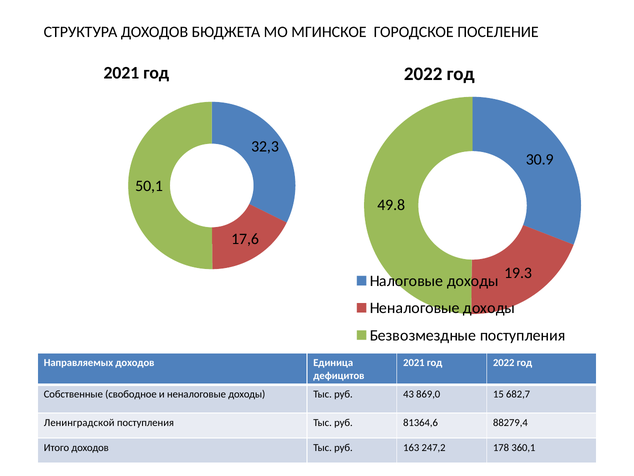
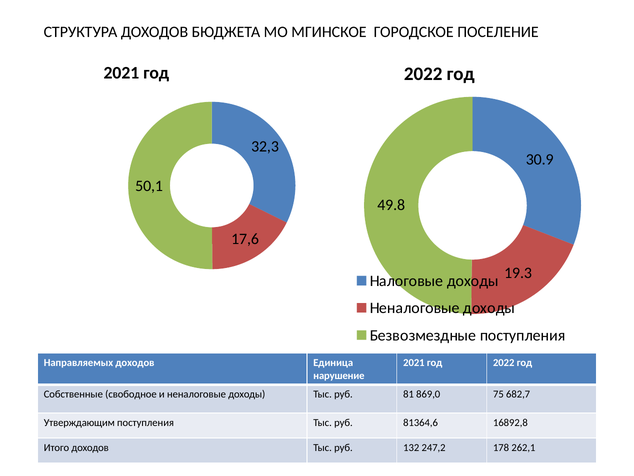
дефицитов: дефицитов -> нарушение
43: 43 -> 81
15: 15 -> 75
Ленинградской: Ленинградской -> Утверждающим
88279,4: 88279,4 -> 16892,8
163: 163 -> 132
360,1: 360,1 -> 262,1
